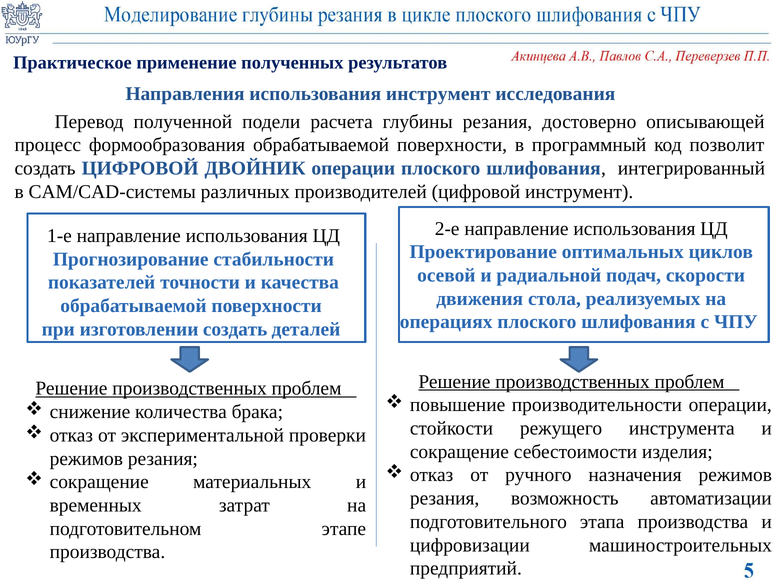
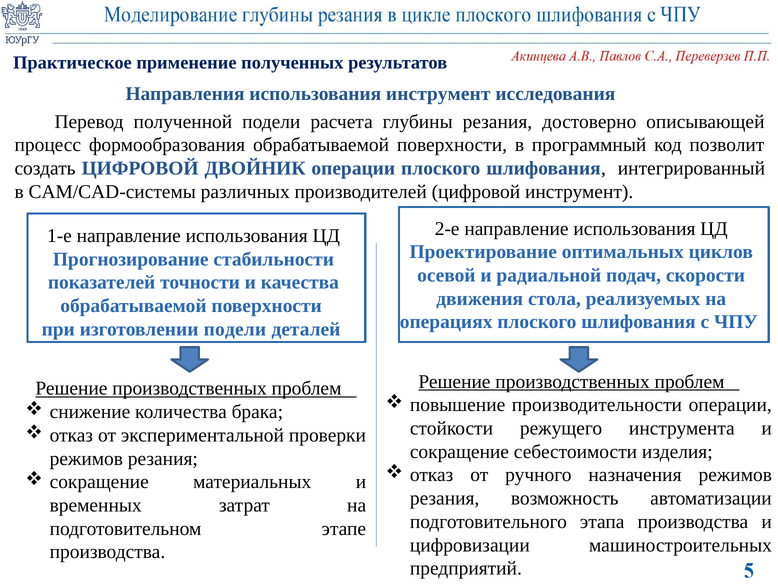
изготовлении создать: создать -> подели
